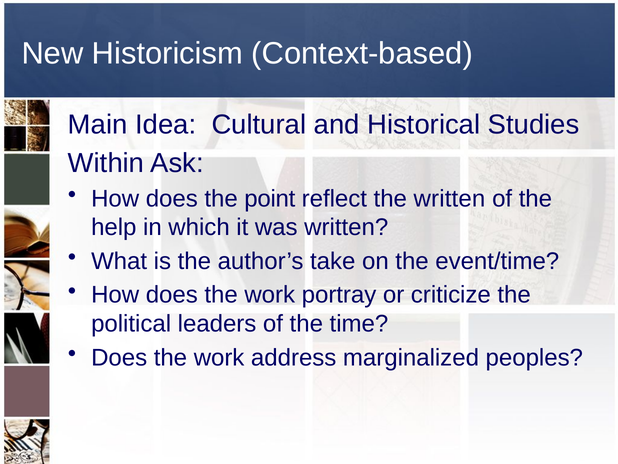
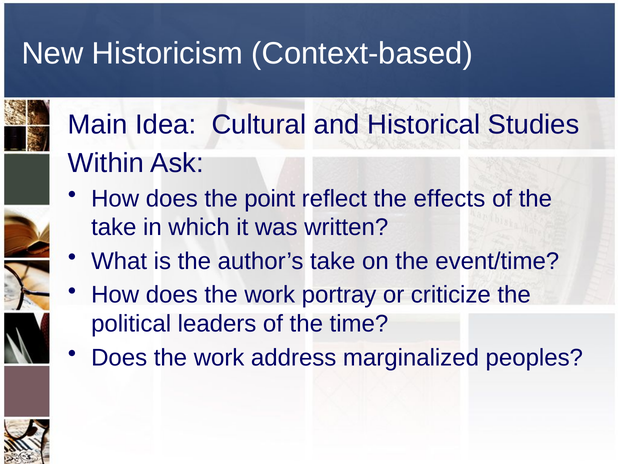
the written: written -> effects
help at (114, 227): help -> take
